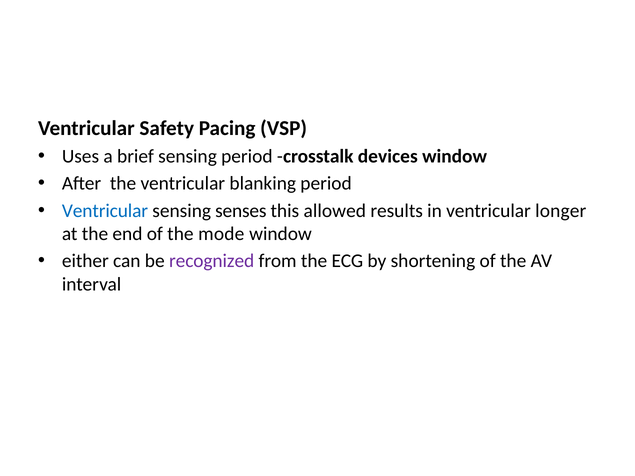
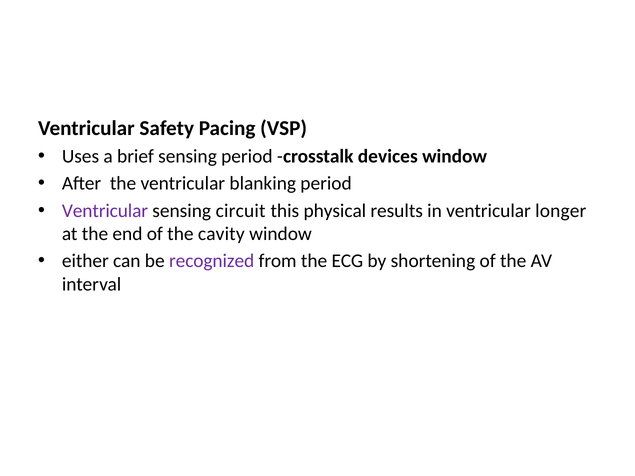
Ventricular at (105, 211) colour: blue -> purple
senses: senses -> circuit
allowed: allowed -> physical
mode: mode -> cavity
